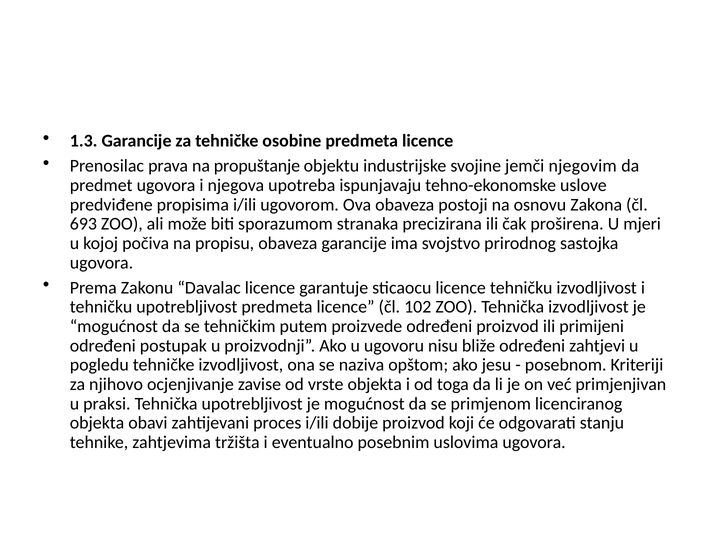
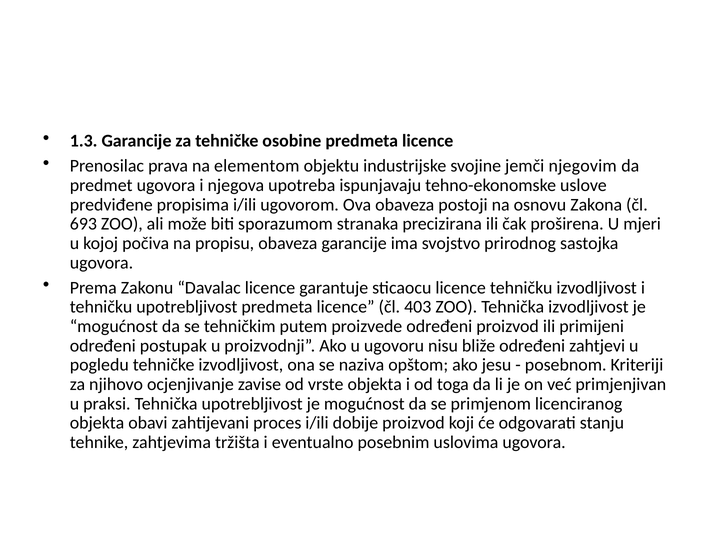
propuštanje: propuštanje -> elementom
102: 102 -> 403
